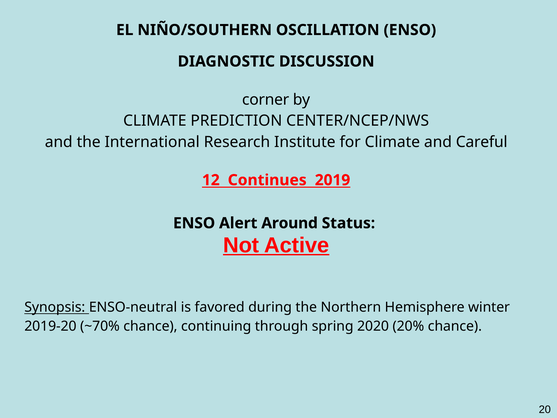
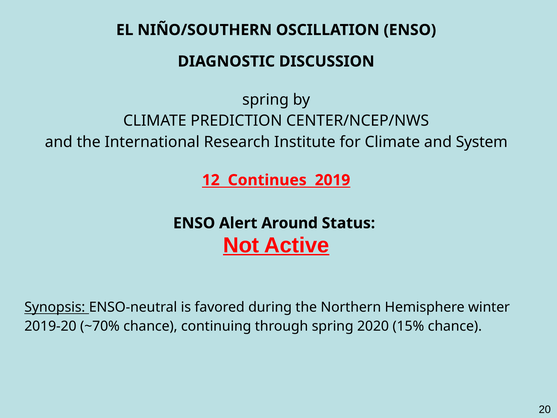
corner at (266, 100): corner -> spring
Careful: Careful -> System
20%: 20% -> 15%
